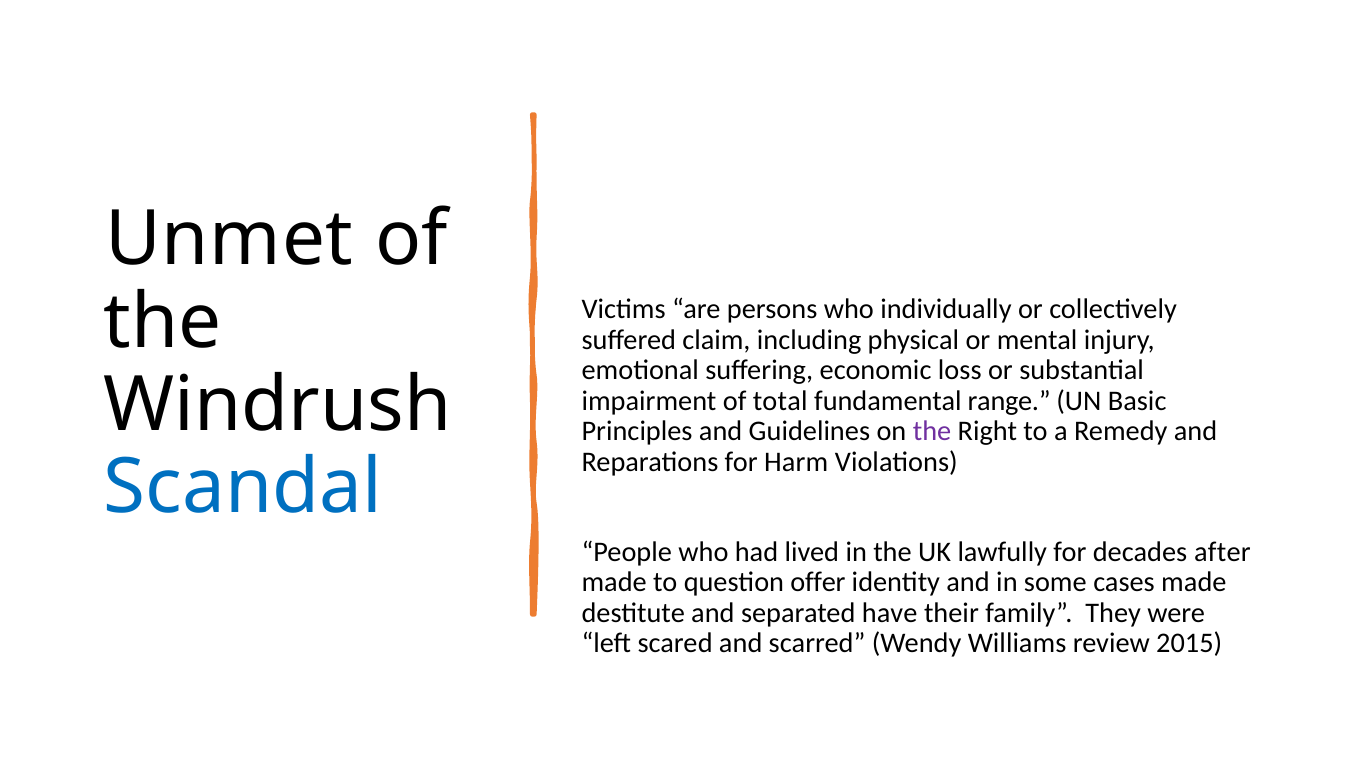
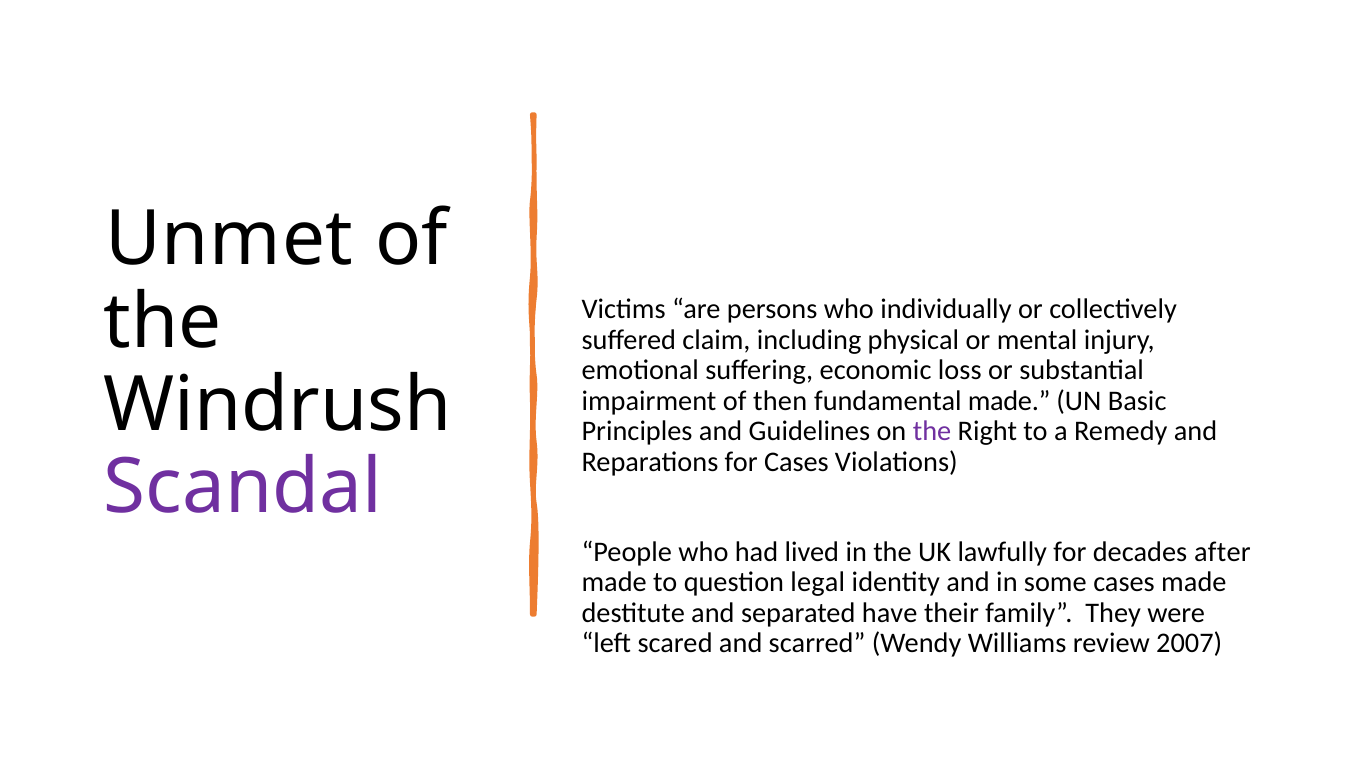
total: total -> then
fundamental range: range -> made
for Harm: Harm -> Cases
Scandal colour: blue -> purple
offer: offer -> legal
2015: 2015 -> 2007
